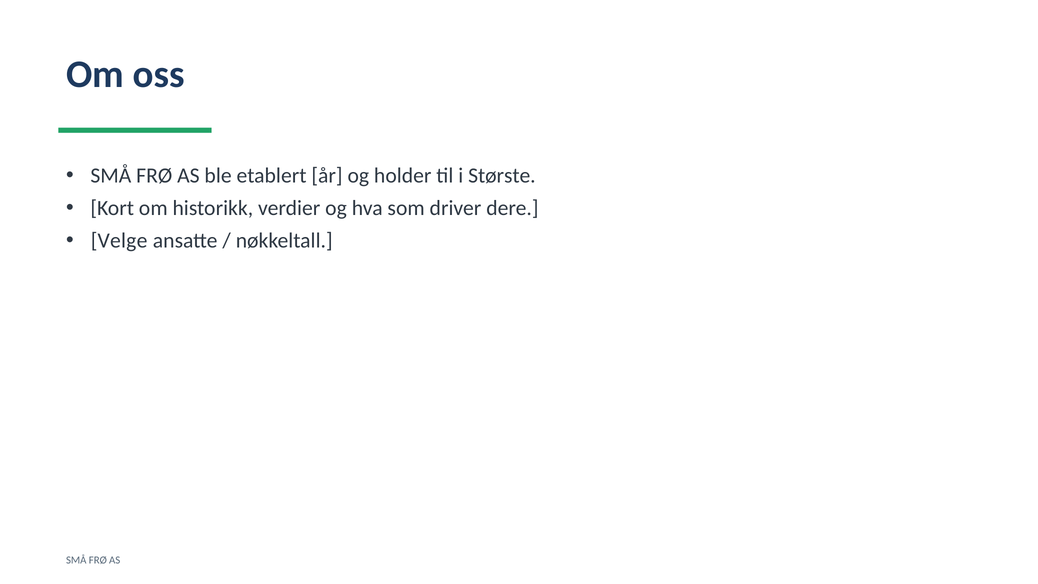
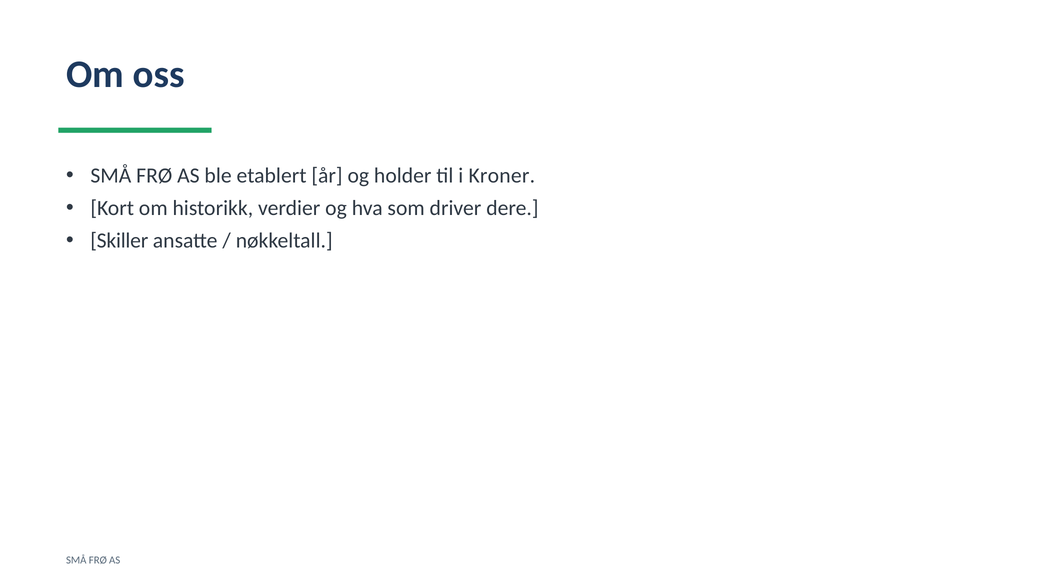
Største: Største -> Kroner
Velge: Velge -> Skiller
